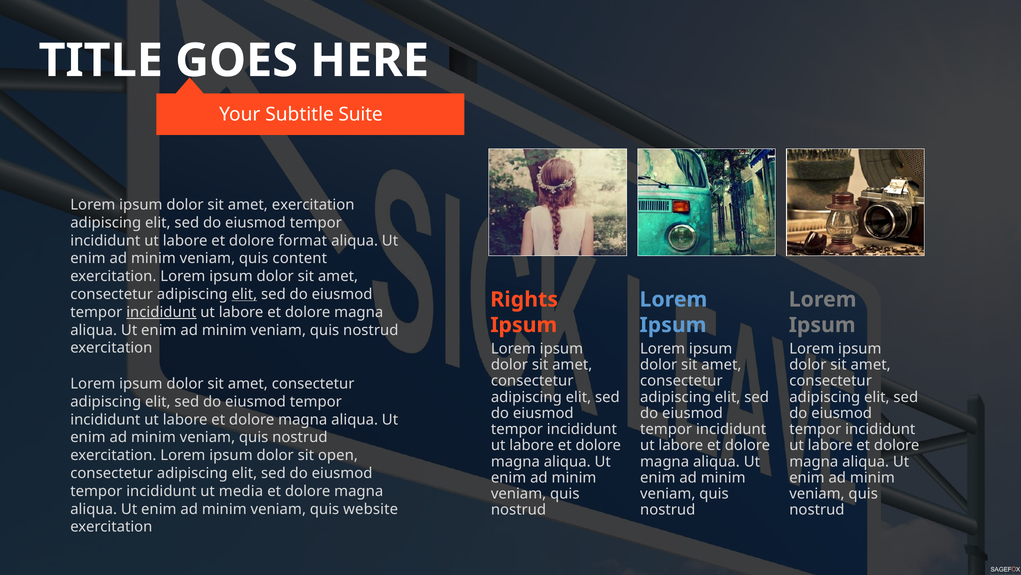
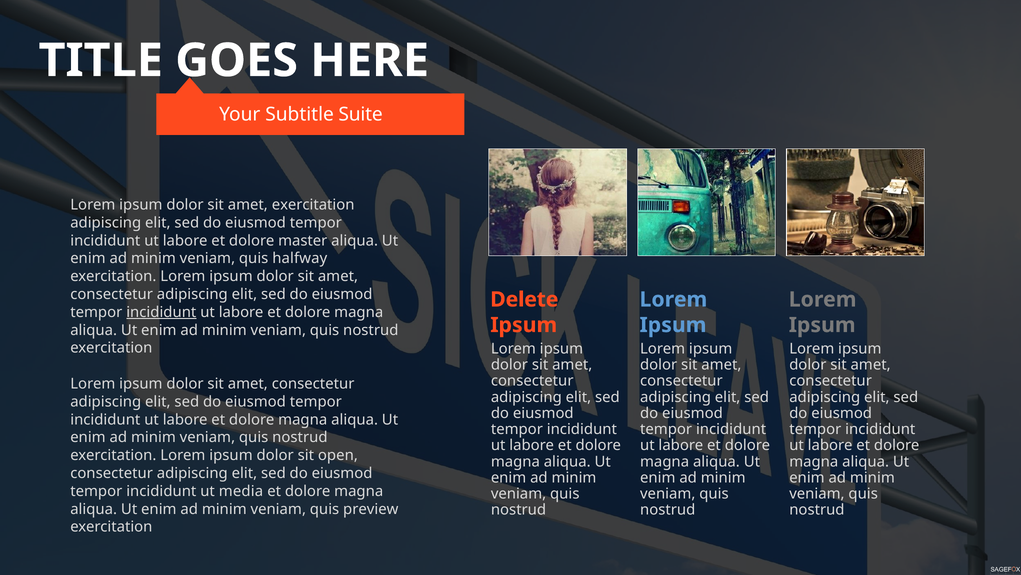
format: format -> master
content: content -> halfway
elit at (244, 294) underline: present -> none
Rights: Rights -> Delete
website: website -> preview
